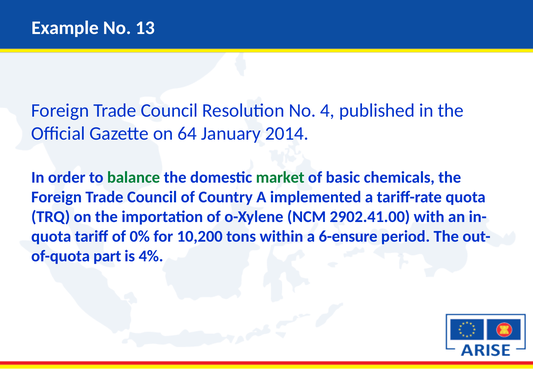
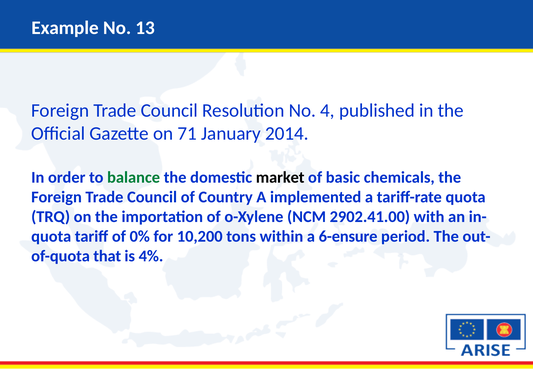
64: 64 -> 71
market colour: green -> black
part: part -> that
